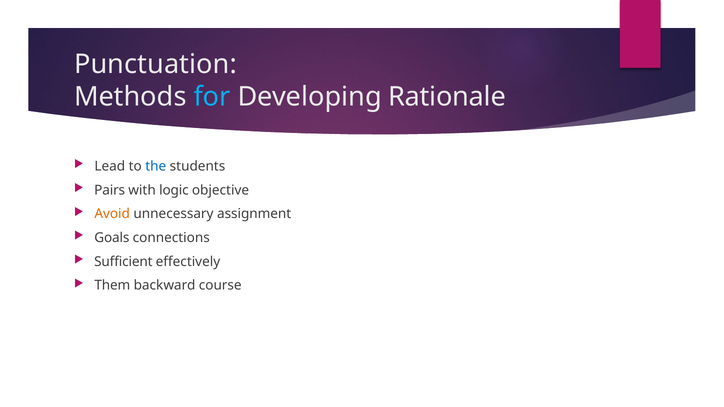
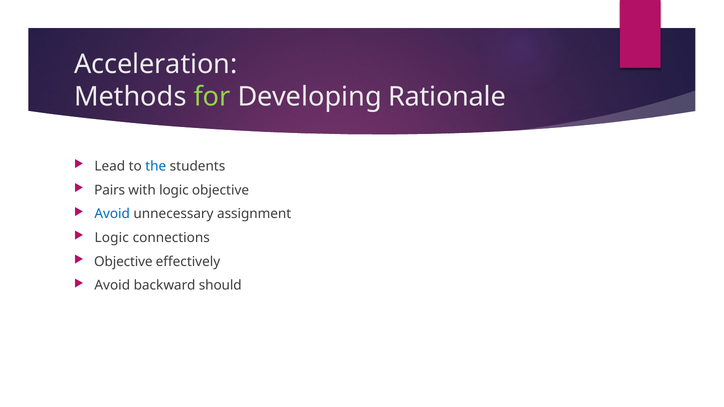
Punctuation: Punctuation -> Acceleration
for colour: light blue -> light green
Avoid at (112, 214) colour: orange -> blue
Goals at (112, 238): Goals -> Logic
Sufficient at (123, 262): Sufficient -> Objective
Them at (112, 286): Them -> Avoid
course: course -> should
